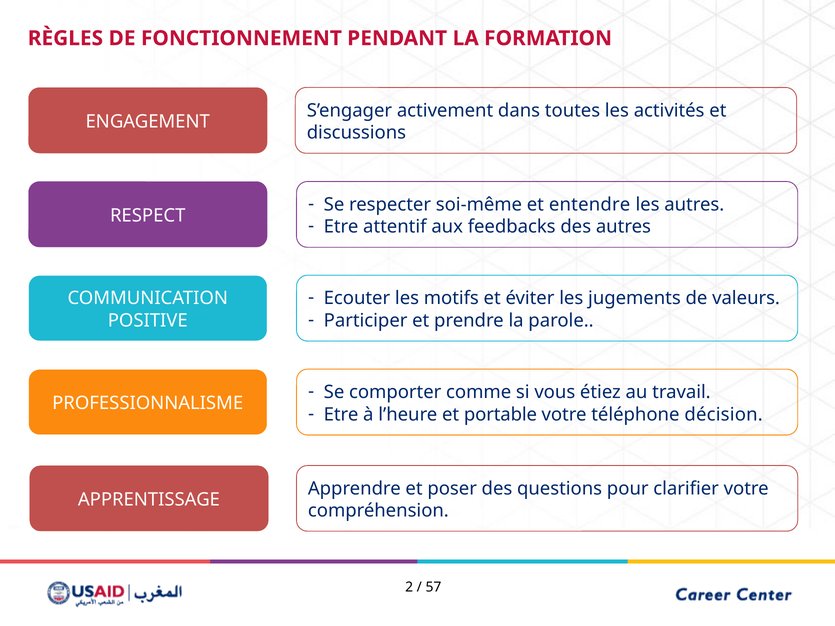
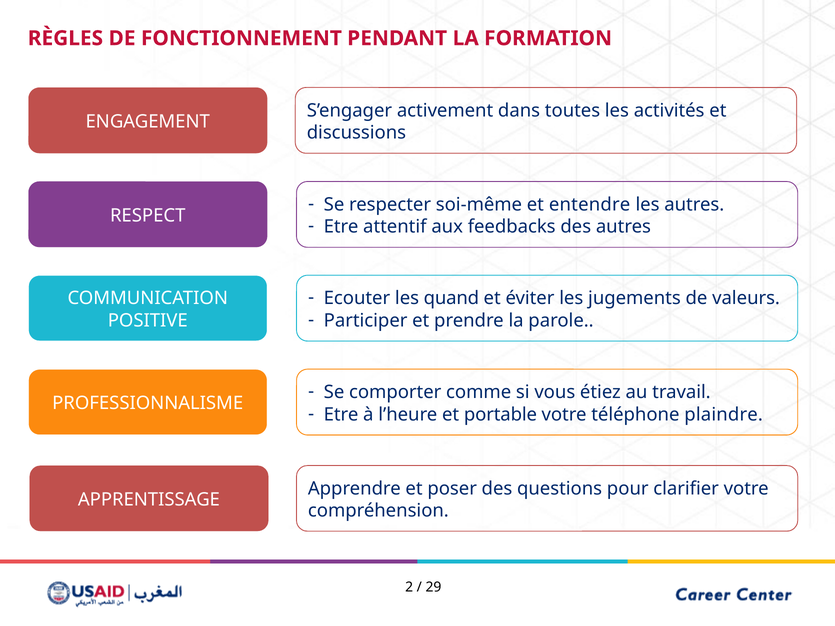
motifs: motifs -> quand
décision: décision -> plaindre
57: 57 -> 29
